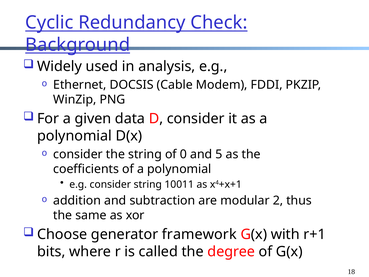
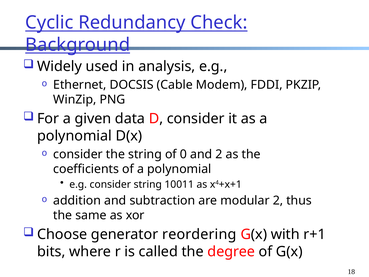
and 5: 5 -> 2
framework: framework -> reordering
